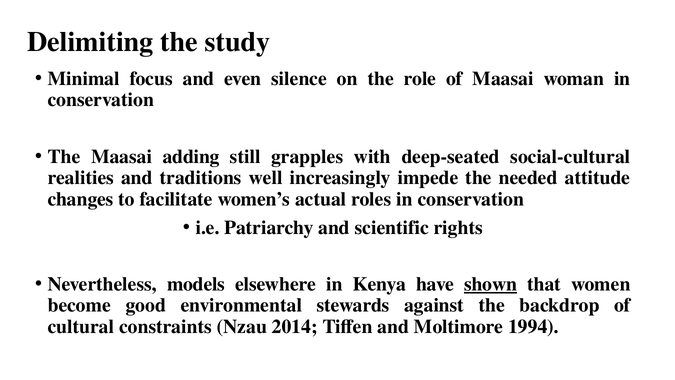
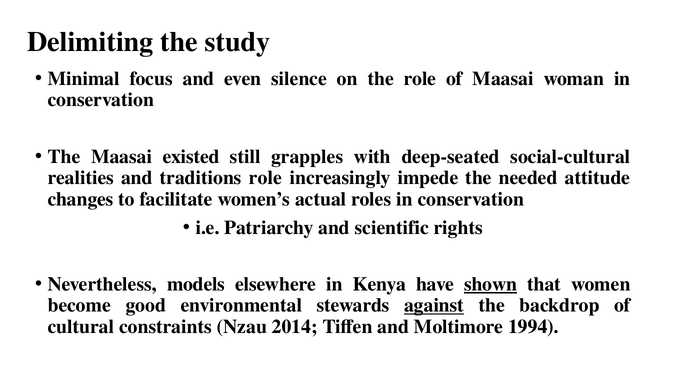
adding: adding -> existed
traditions well: well -> role
against underline: none -> present
